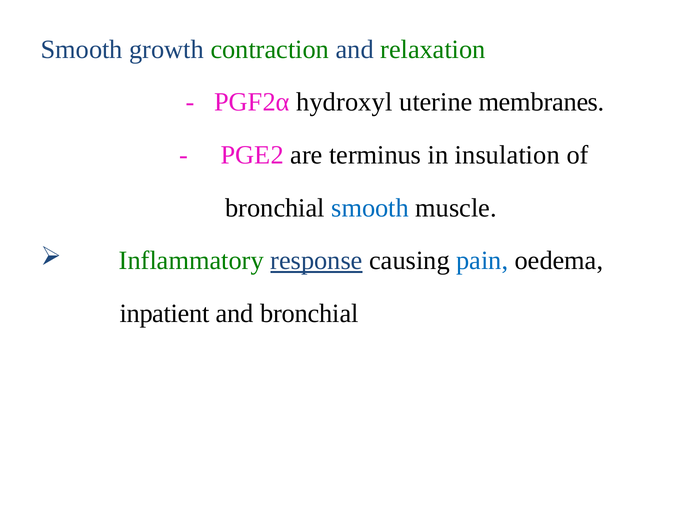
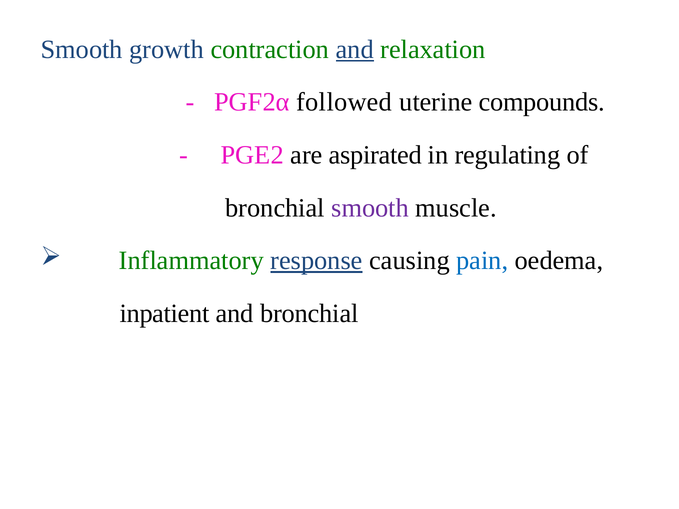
and at (355, 49) underline: none -> present
hydroxyl: hydroxyl -> followed
membranes: membranes -> compounds
terminus: terminus -> aspirated
insulation: insulation -> regulating
smooth at (370, 208) colour: blue -> purple
